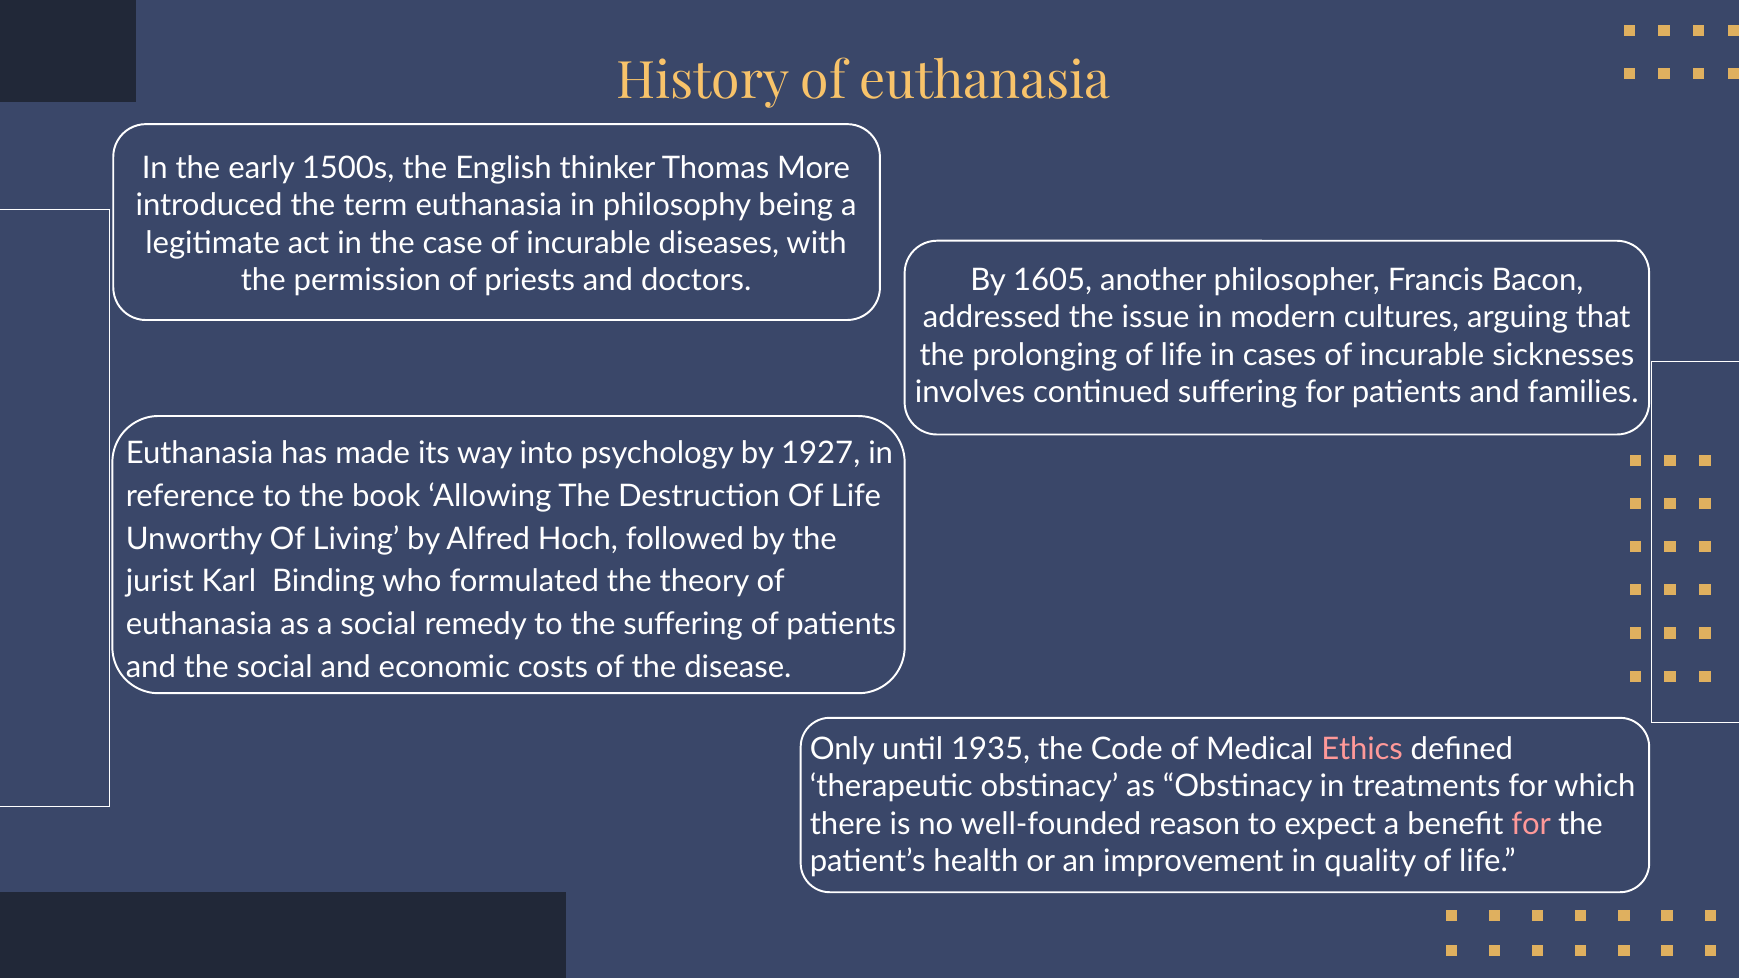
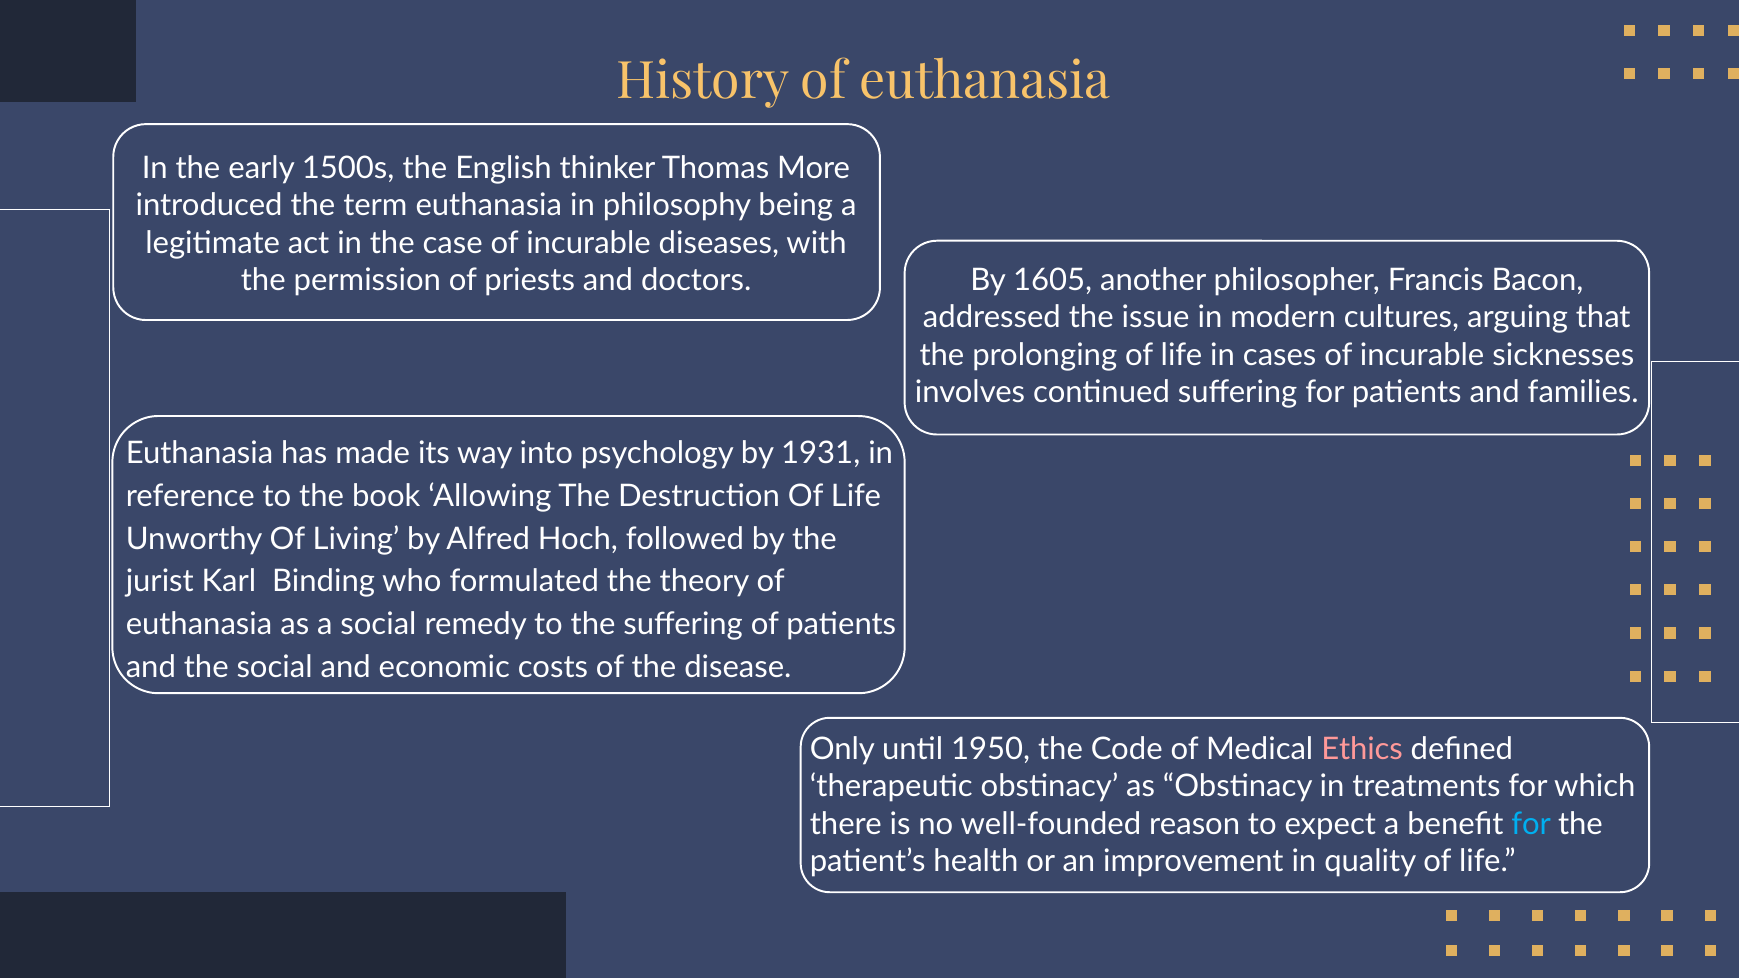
1927: 1927 -> 1931
1935: 1935 -> 1950
for at (1531, 824) colour: pink -> light blue
